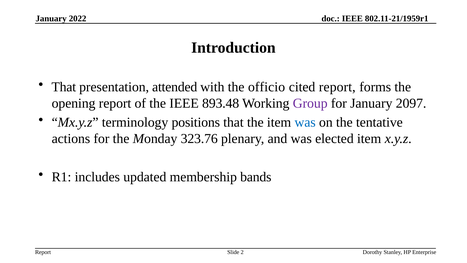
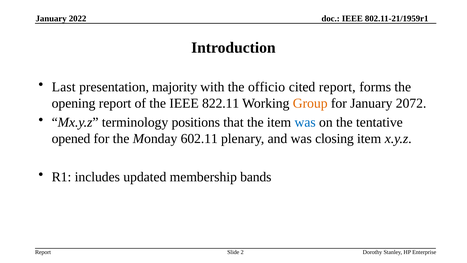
That at (64, 87): That -> Last
attended: attended -> majority
893.48: 893.48 -> 822.11
Group colour: purple -> orange
2097: 2097 -> 2072
actions: actions -> opened
323.76: 323.76 -> 602.11
elected: elected -> closing
